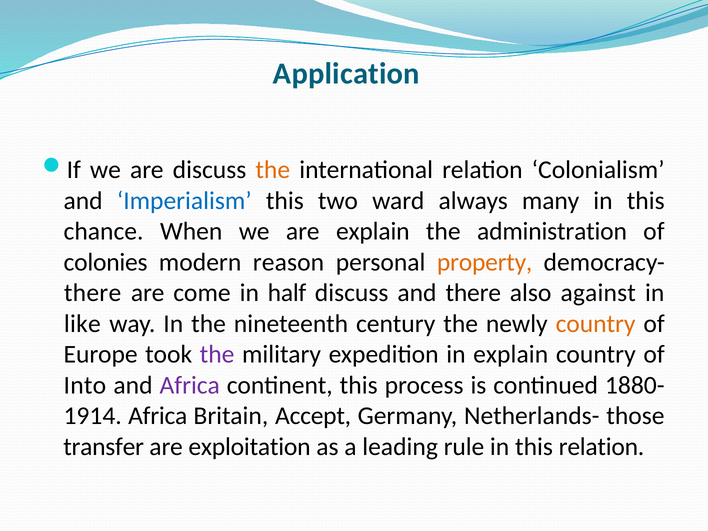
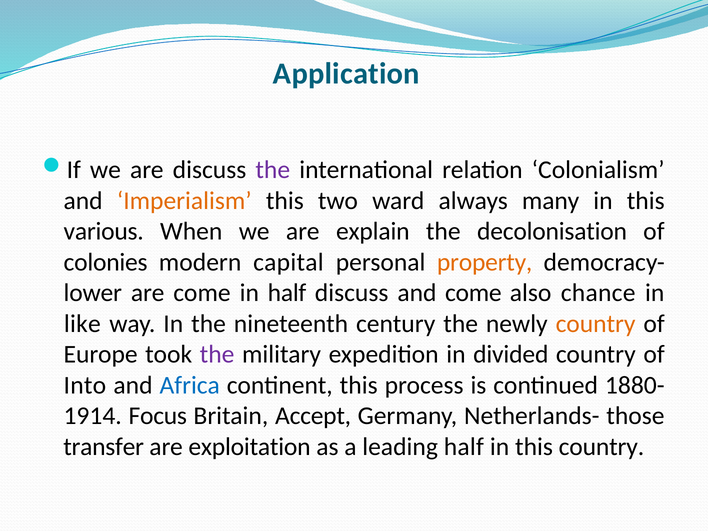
the at (273, 170) colour: orange -> purple
Imperialism colour: blue -> orange
chance: chance -> various
administration: administration -> decolonisation
reason: reason -> capital
there at (93, 293): there -> lower
and there: there -> come
against: against -> chance
in explain: explain -> divided
Africa at (190, 385) colour: purple -> blue
Africa at (158, 416): Africa -> Focus
leading rule: rule -> half
this relation: relation -> country
